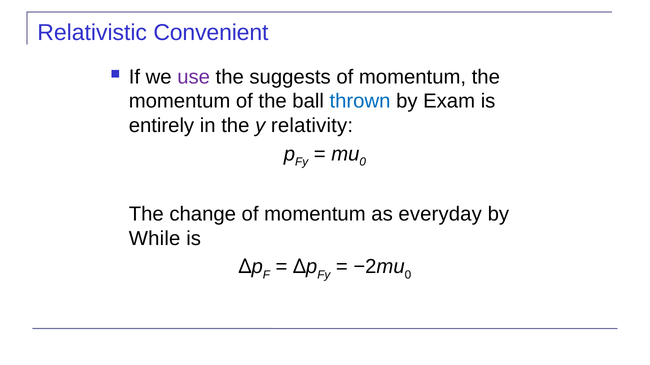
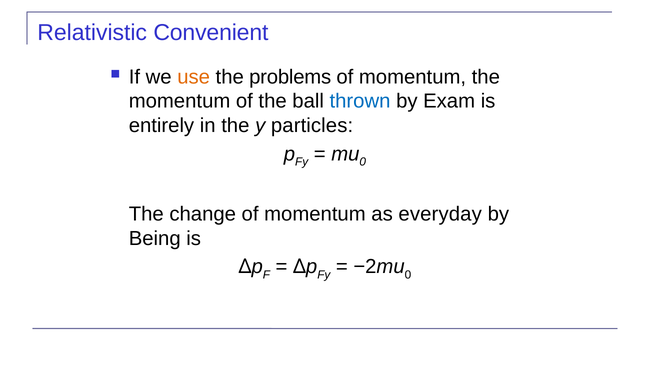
use colour: purple -> orange
suggests: suggests -> problems
relativity: relativity -> particles
While: While -> Being
